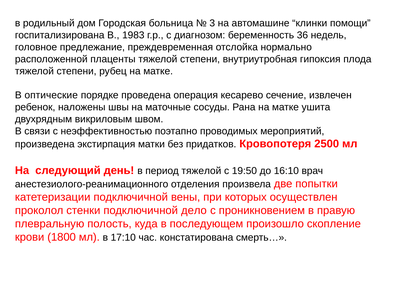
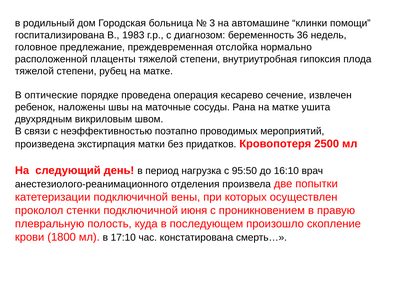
период тяжелой: тяжелой -> нагрузка
19:50: 19:50 -> 95:50
дело: дело -> июня
